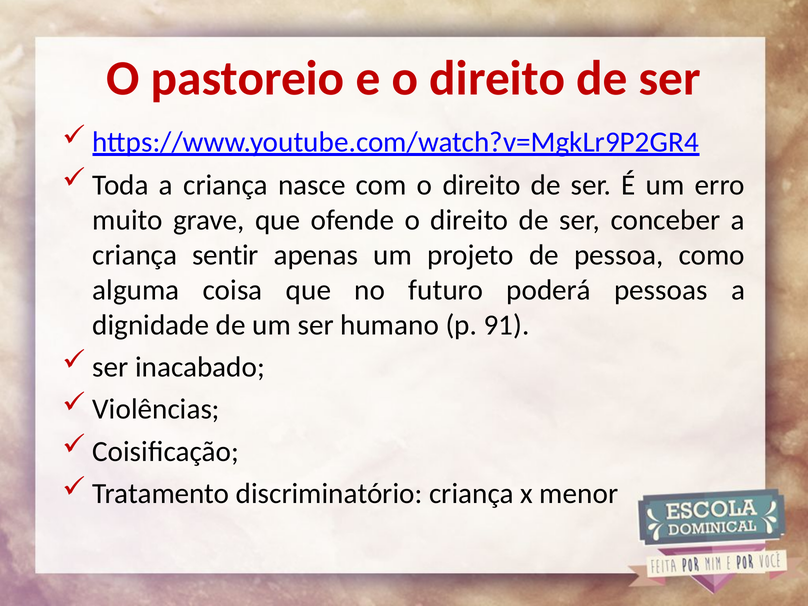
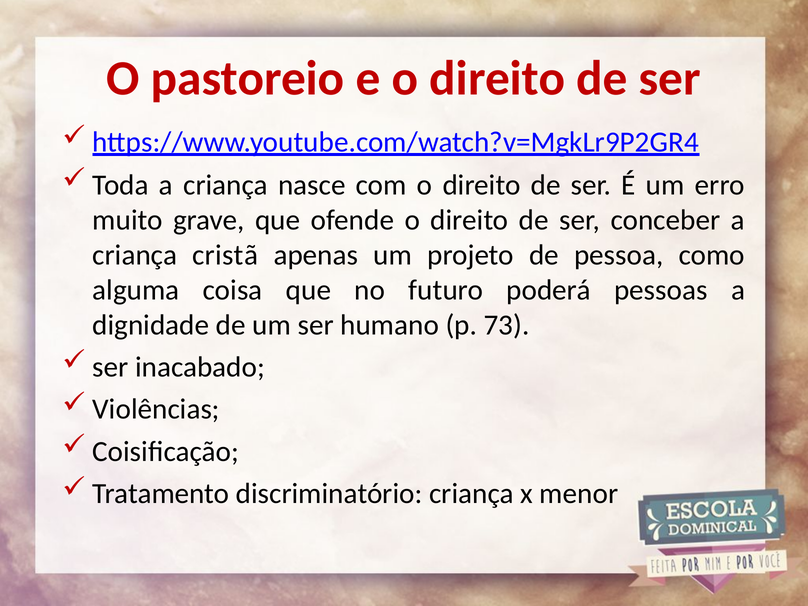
sentir: sentir -> cristã
91: 91 -> 73
